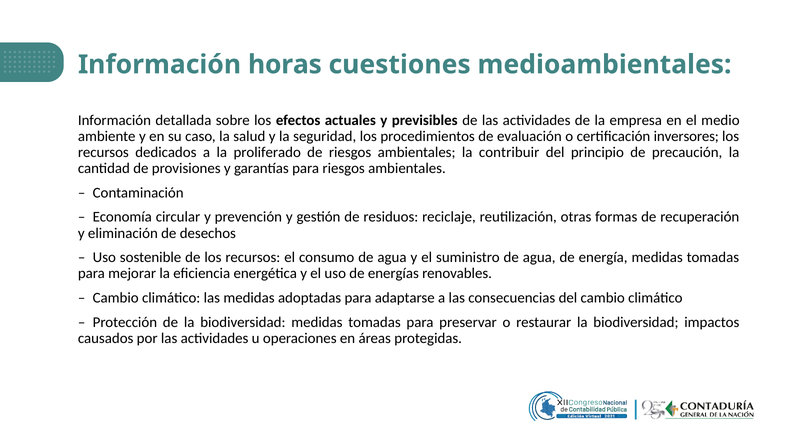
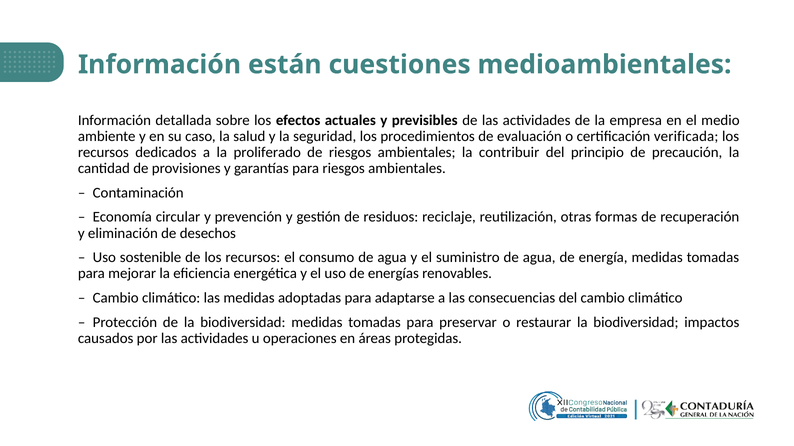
horas: horas -> están
inversores: inversores -> verificada
